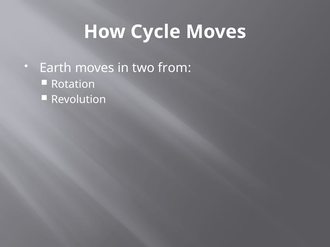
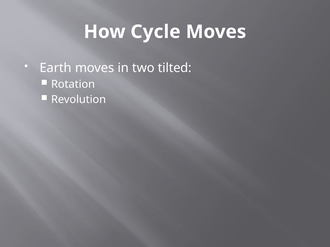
from: from -> tilted
